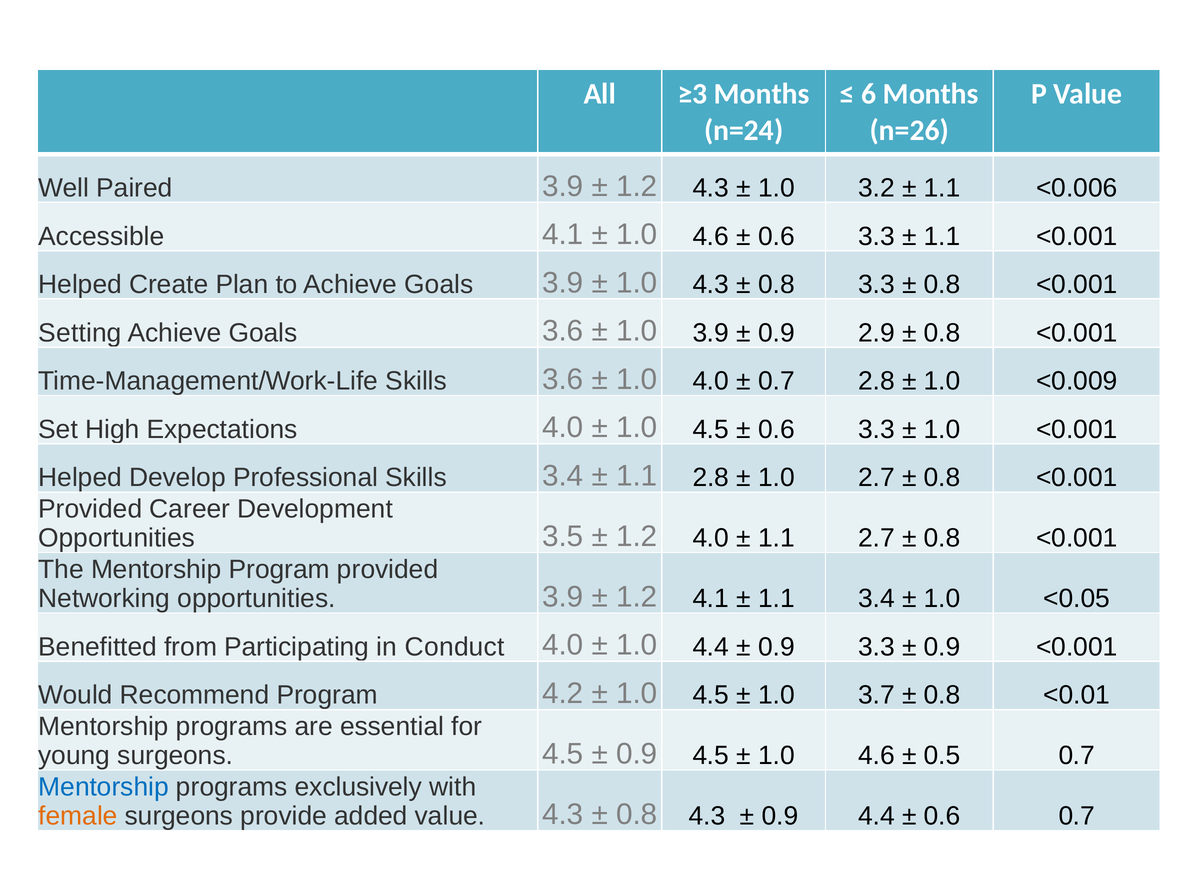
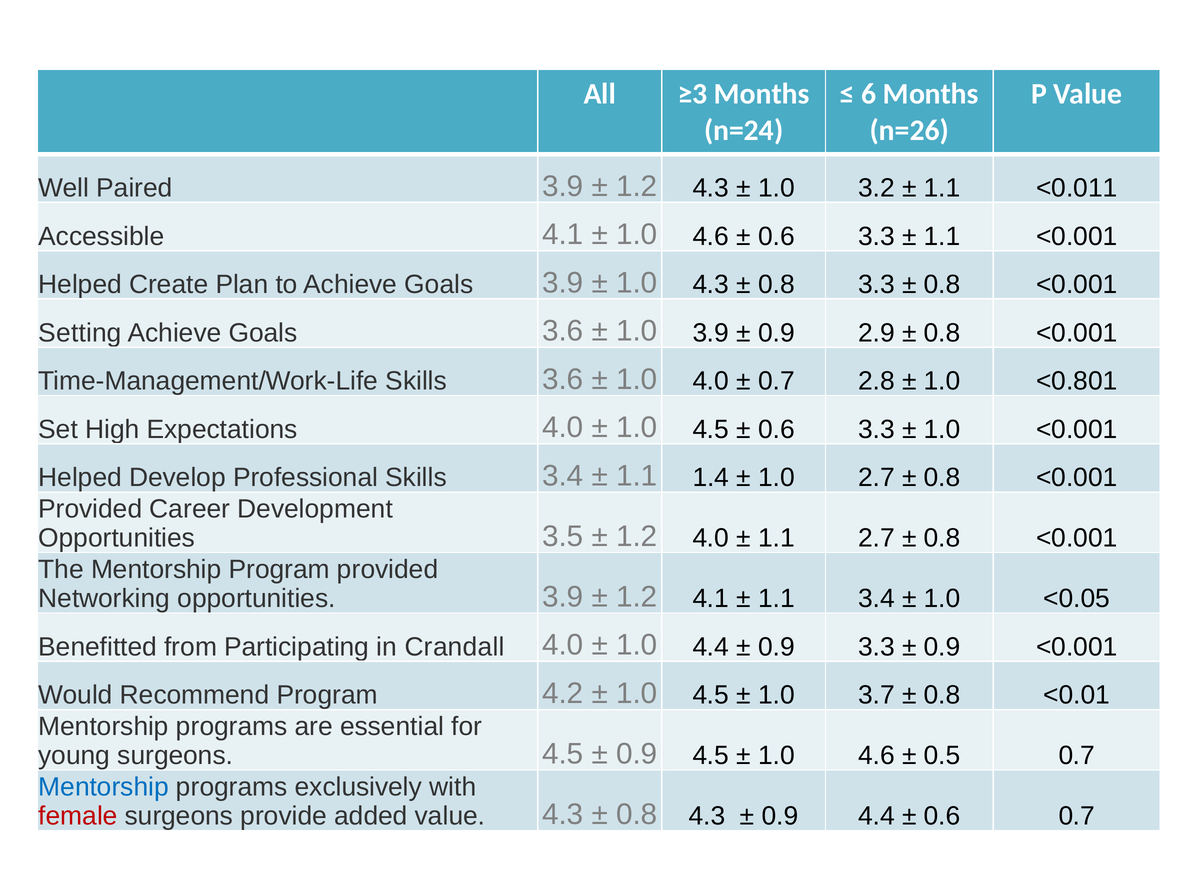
<0.006: <0.006 -> <0.011
<0.009: <0.009 -> <0.801
1.1 2.8: 2.8 -> 1.4
Conduct: Conduct -> Crandall
female colour: orange -> red
